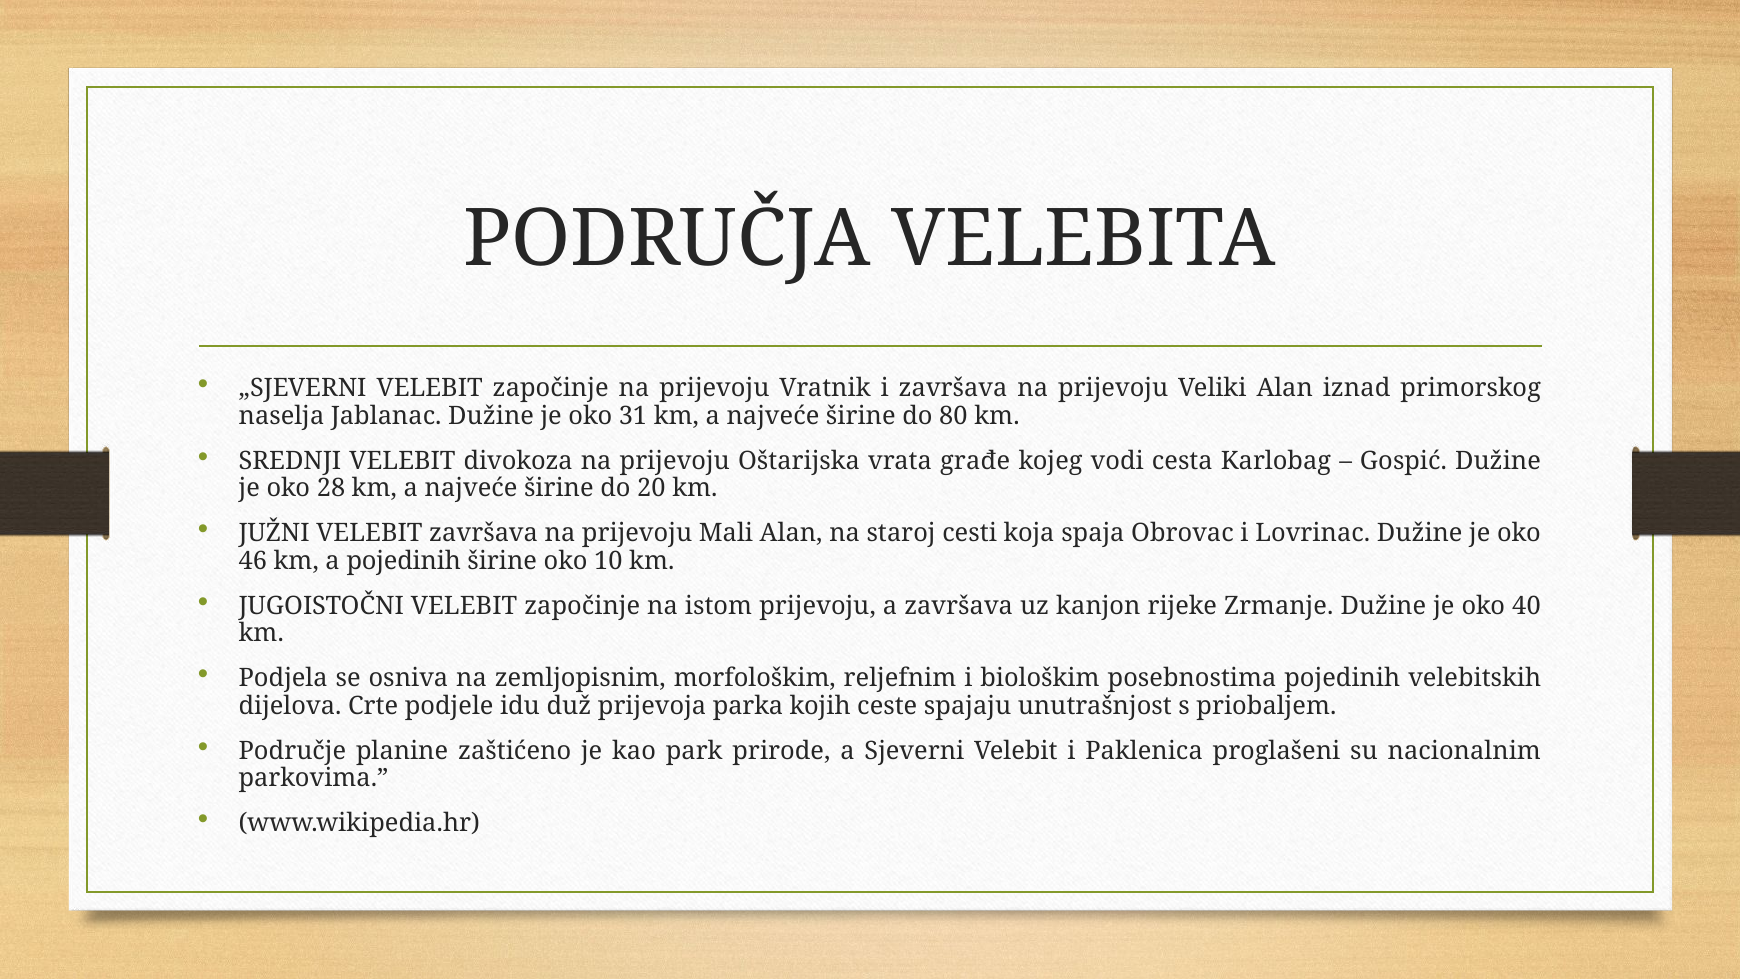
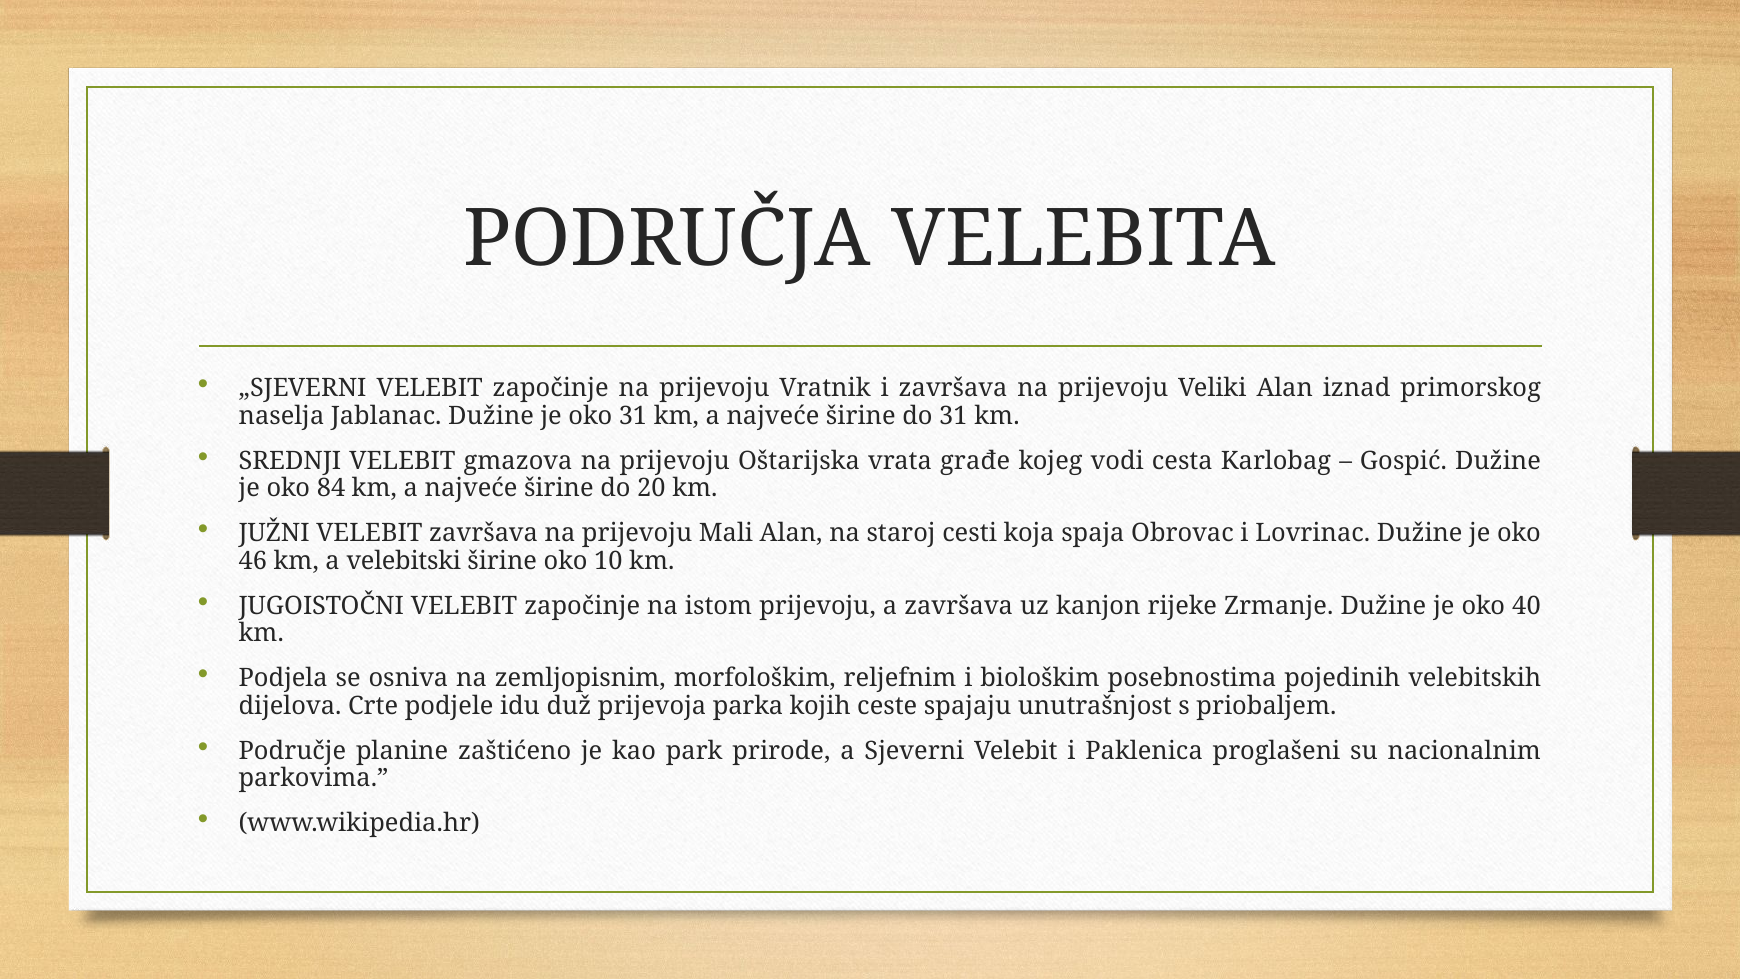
do 80: 80 -> 31
divokoza: divokoza -> gmazova
28: 28 -> 84
a pojedinih: pojedinih -> velebitski
